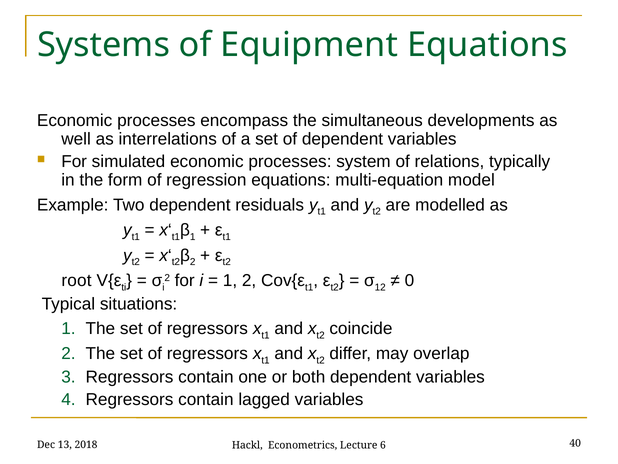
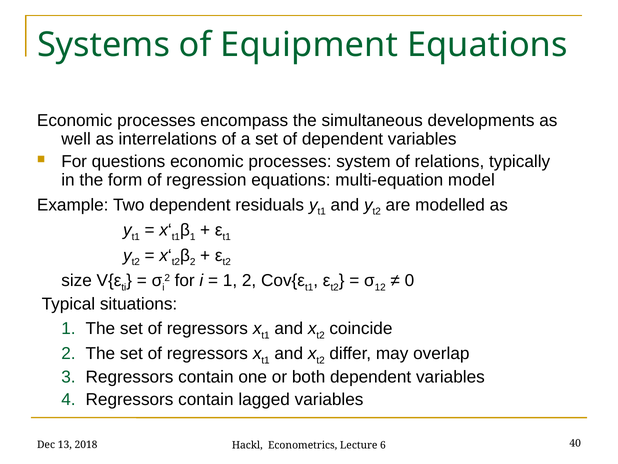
simulated: simulated -> questions
root: root -> size
